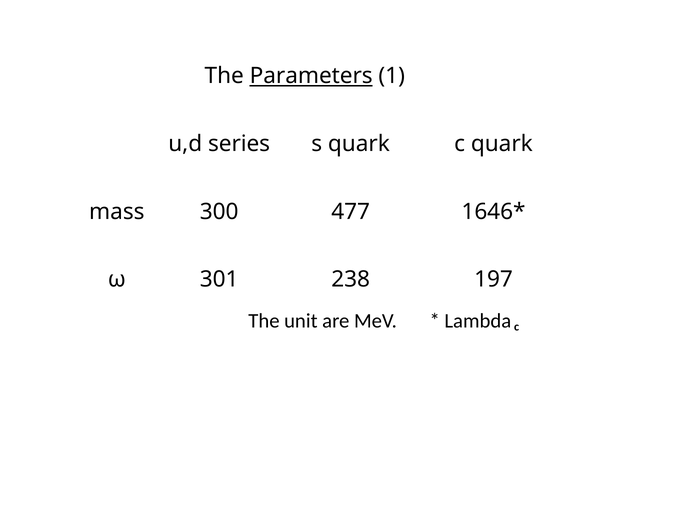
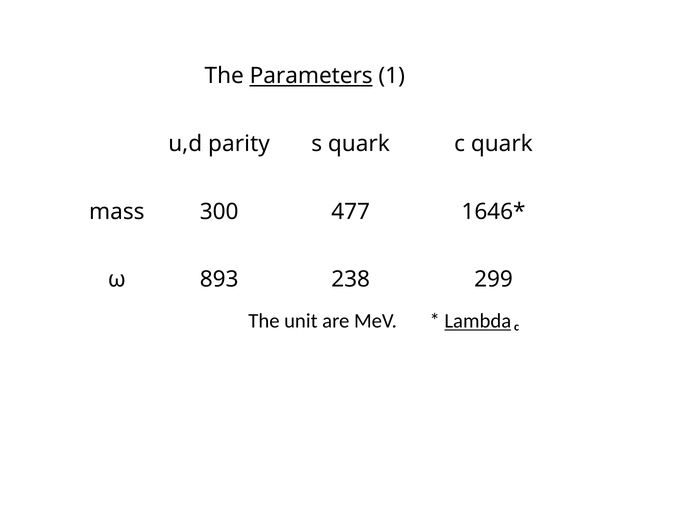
series: series -> parity
301: 301 -> 893
197: 197 -> 299
Lambda underline: none -> present
